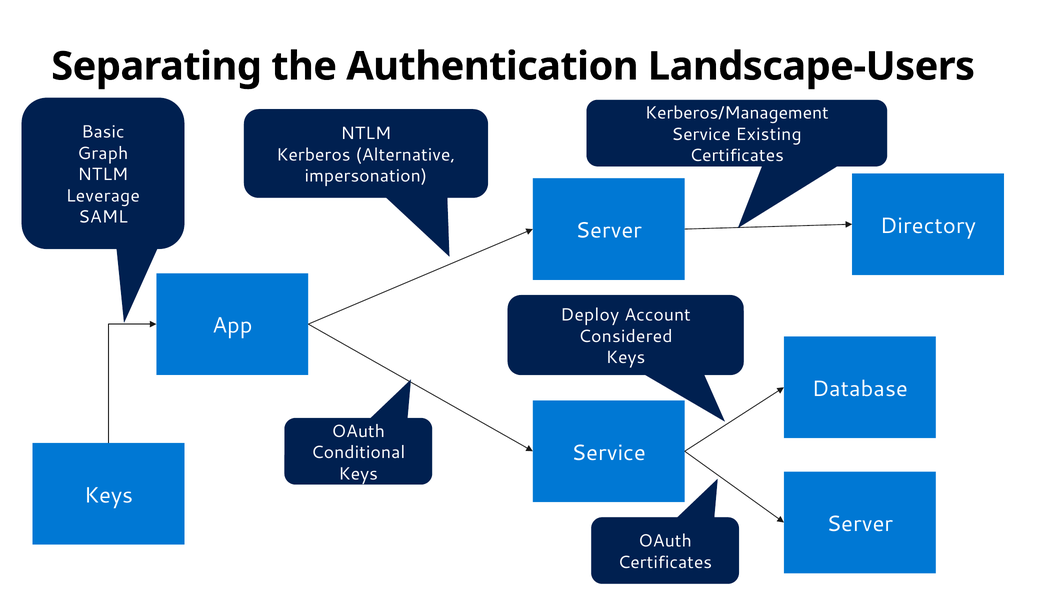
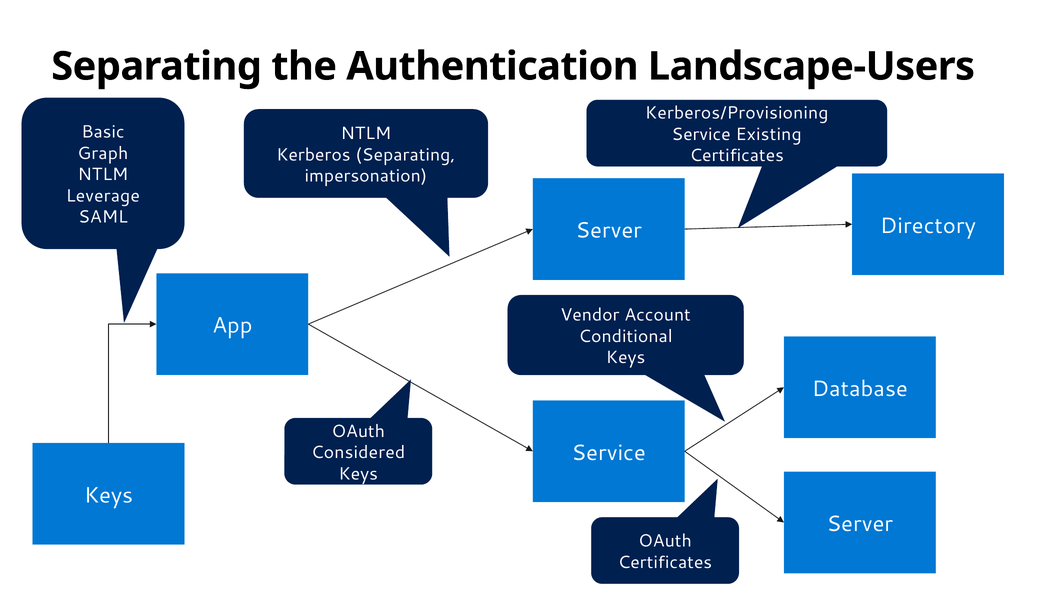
Kerberos/Management: Kerberos/Management -> Kerberos/Provisioning
Kerberos Alternative: Alternative -> Separating
Deploy: Deploy -> Vendor
Considered: Considered -> Conditional
Conditional: Conditional -> Considered
